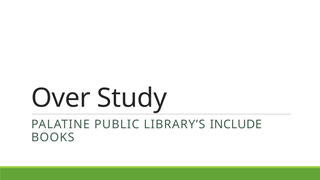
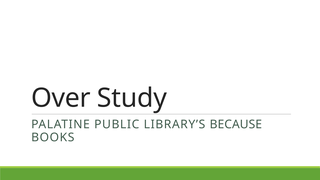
INCLUDE: INCLUDE -> BECAUSE
